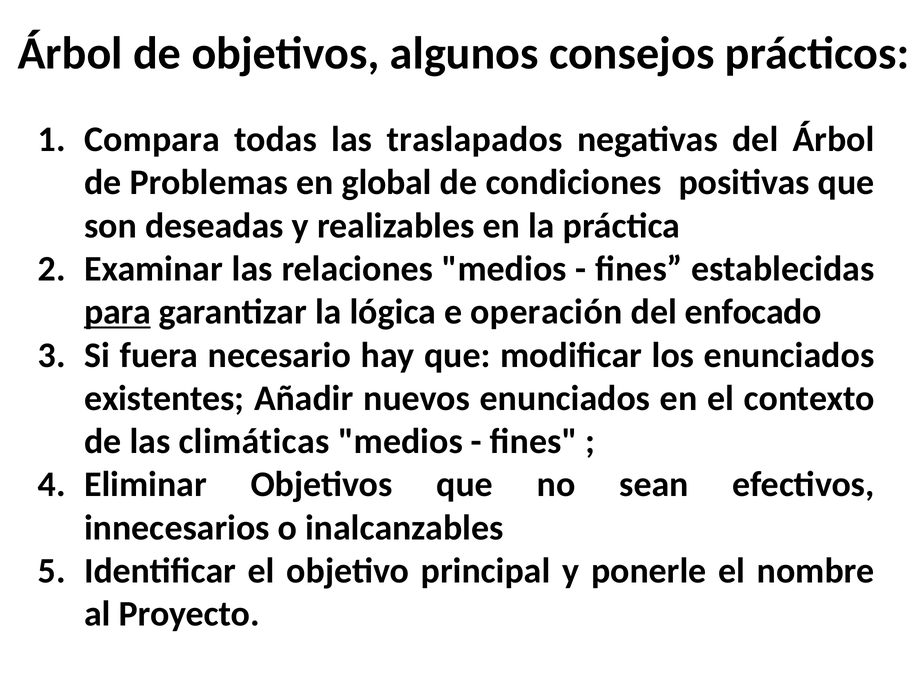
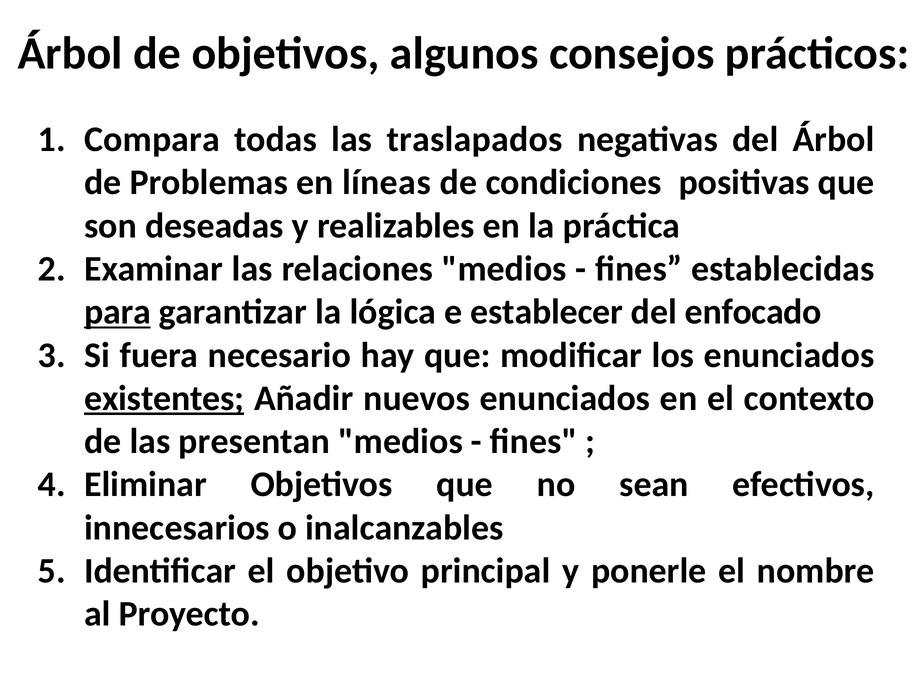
global: global -> líneas
operación: operación -> establecer
existentes underline: none -> present
climáticas: climáticas -> presentan
